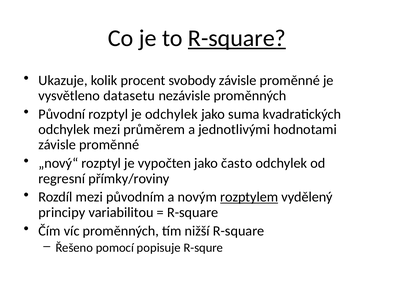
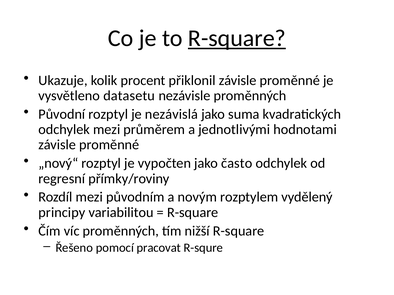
svobody: svobody -> přiklonil
je odchylek: odchylek -> nezávislá
rozptylem underline: present -> none
popisuje: popisuje -> pracovat
